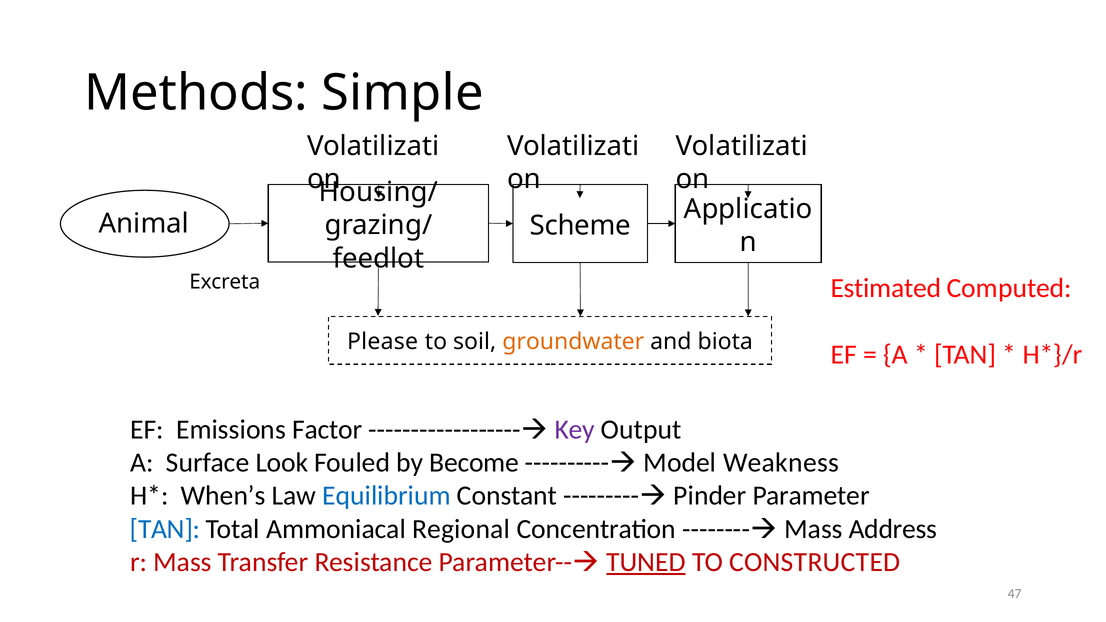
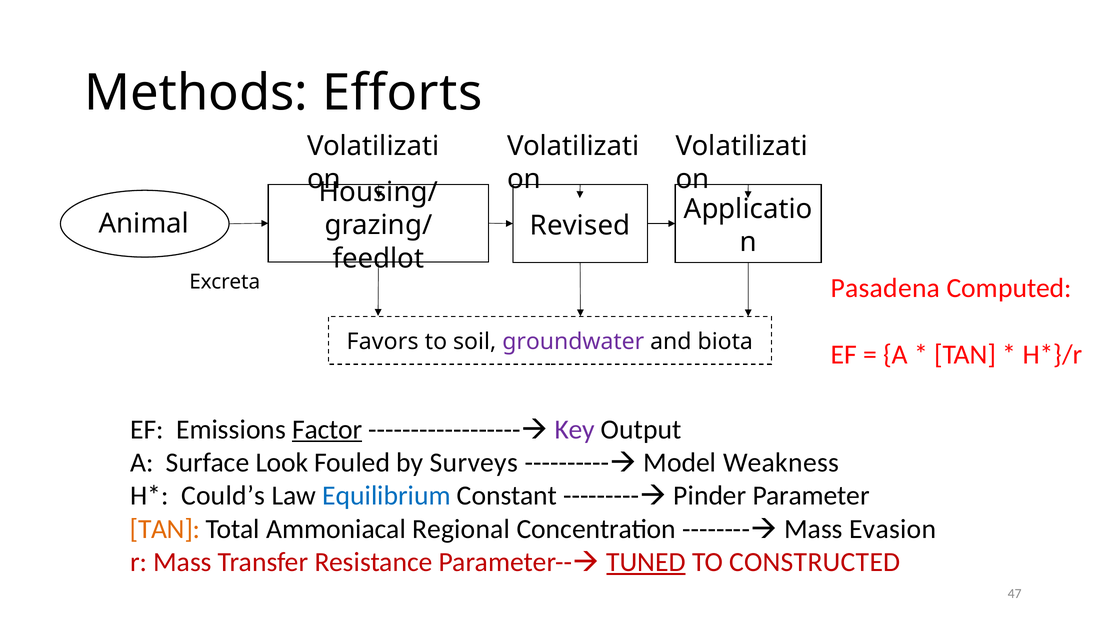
Simple: Simple -> Efforts
Scheme: Scheme -> Revised
Estimated: Estimated -> Pasadena
Please: Please -> Favors
groundwater colour: orange -> purple
Factor underline: none -> present
Become: Become -> Surveys
When’s: When’s -> Could’s
TAN at (165, 529) colour: blue -> orange
Address: Address -> Evasion
